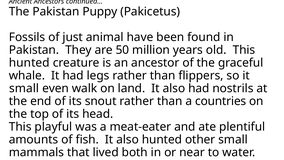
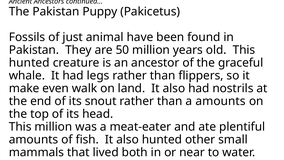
small at (24, 88): small -> make
a countries: countries -> amounts
This playful: playful -> million
